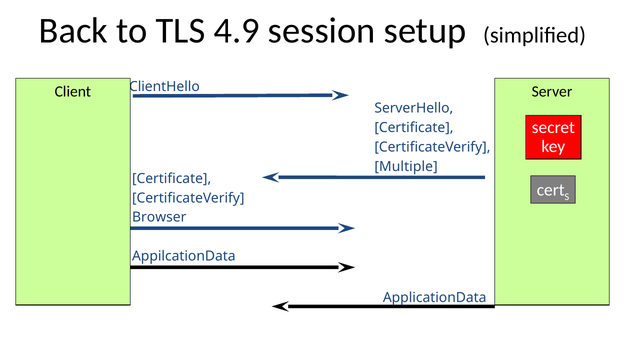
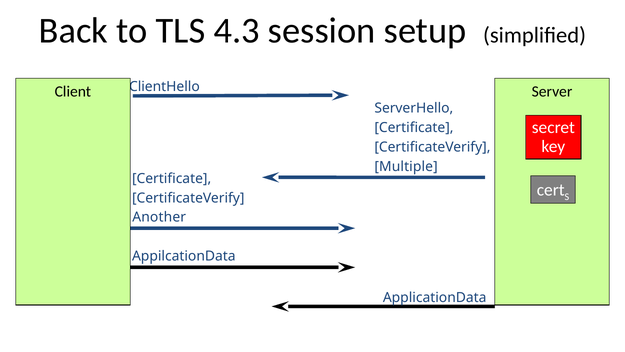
4.9: 4.9 -> 4.3
Browser: Browser -> Another
